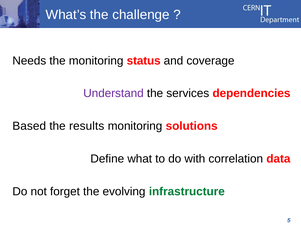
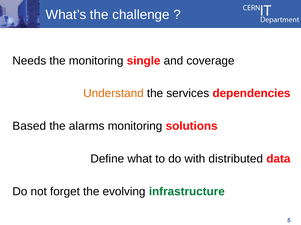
status: status -> single
Understand colour: purple -> orange
results: results -> alarms
correlation: correlation -> distributed
